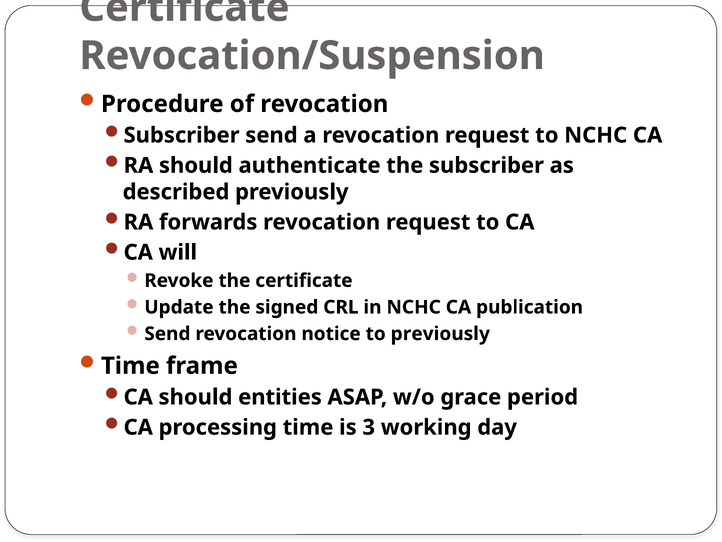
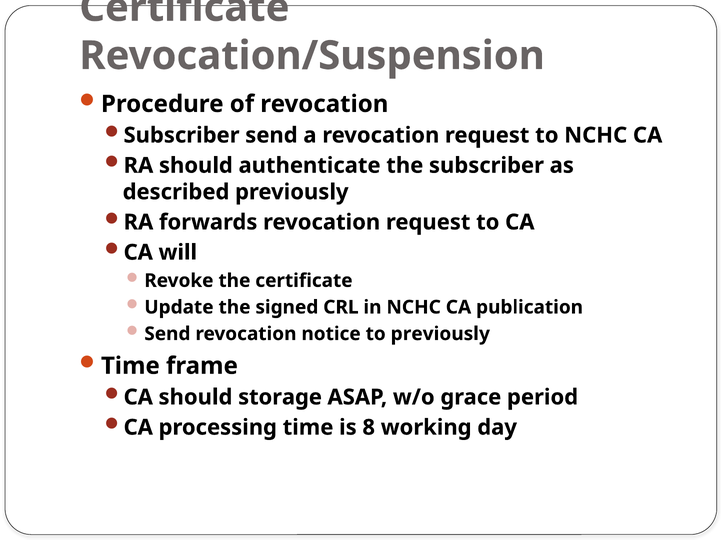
entities: entities -> storage
3: 3 -> 8
